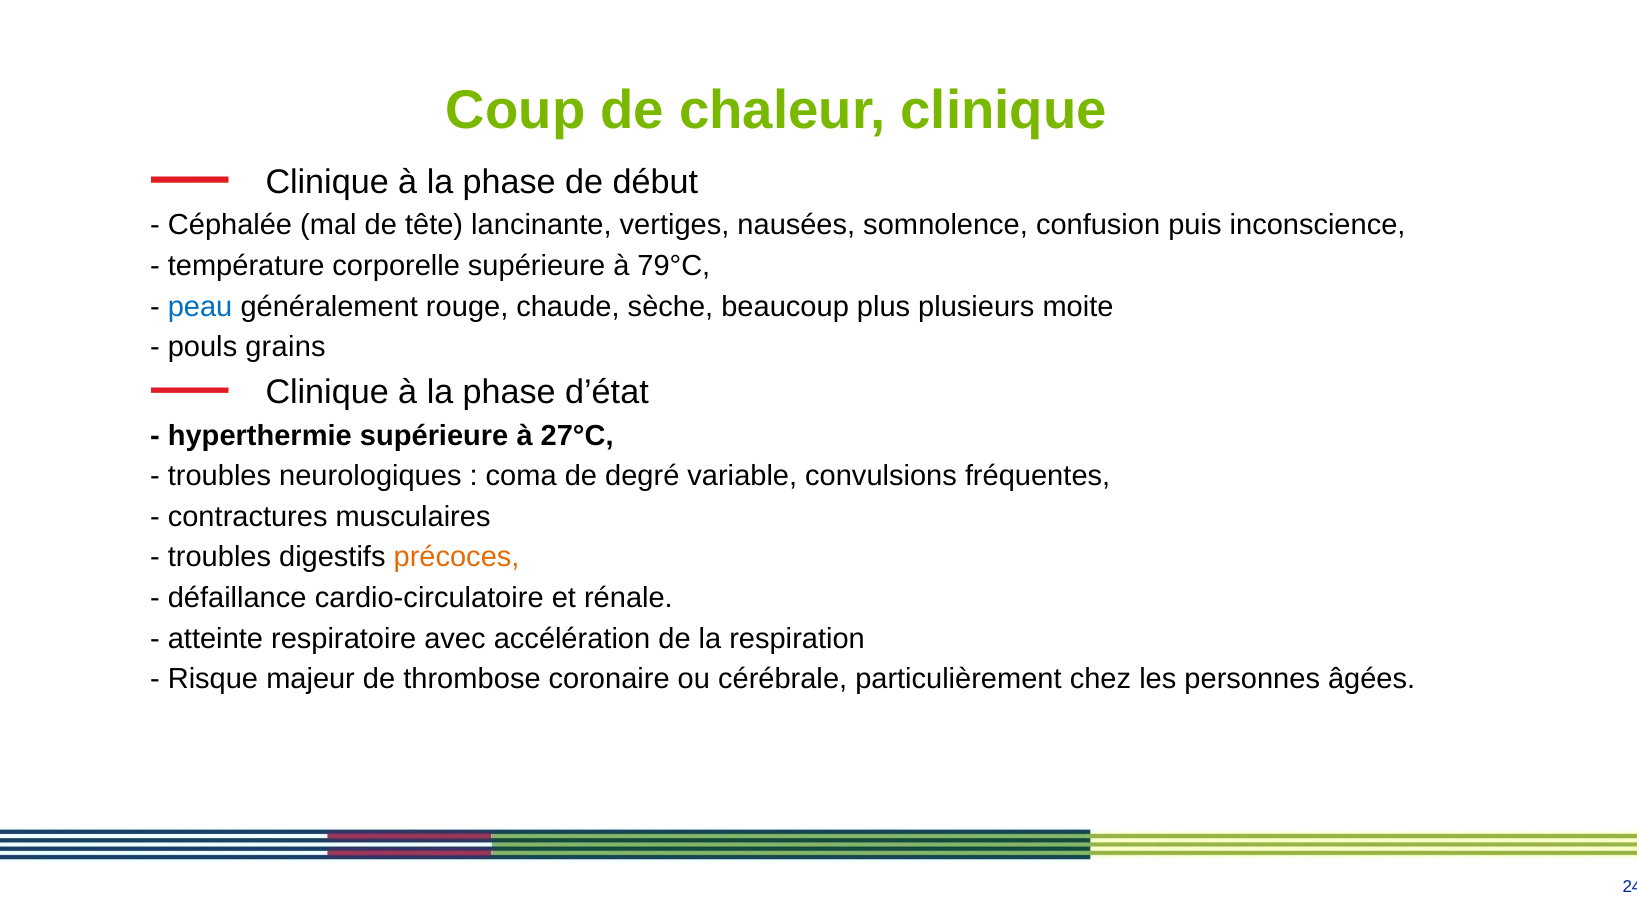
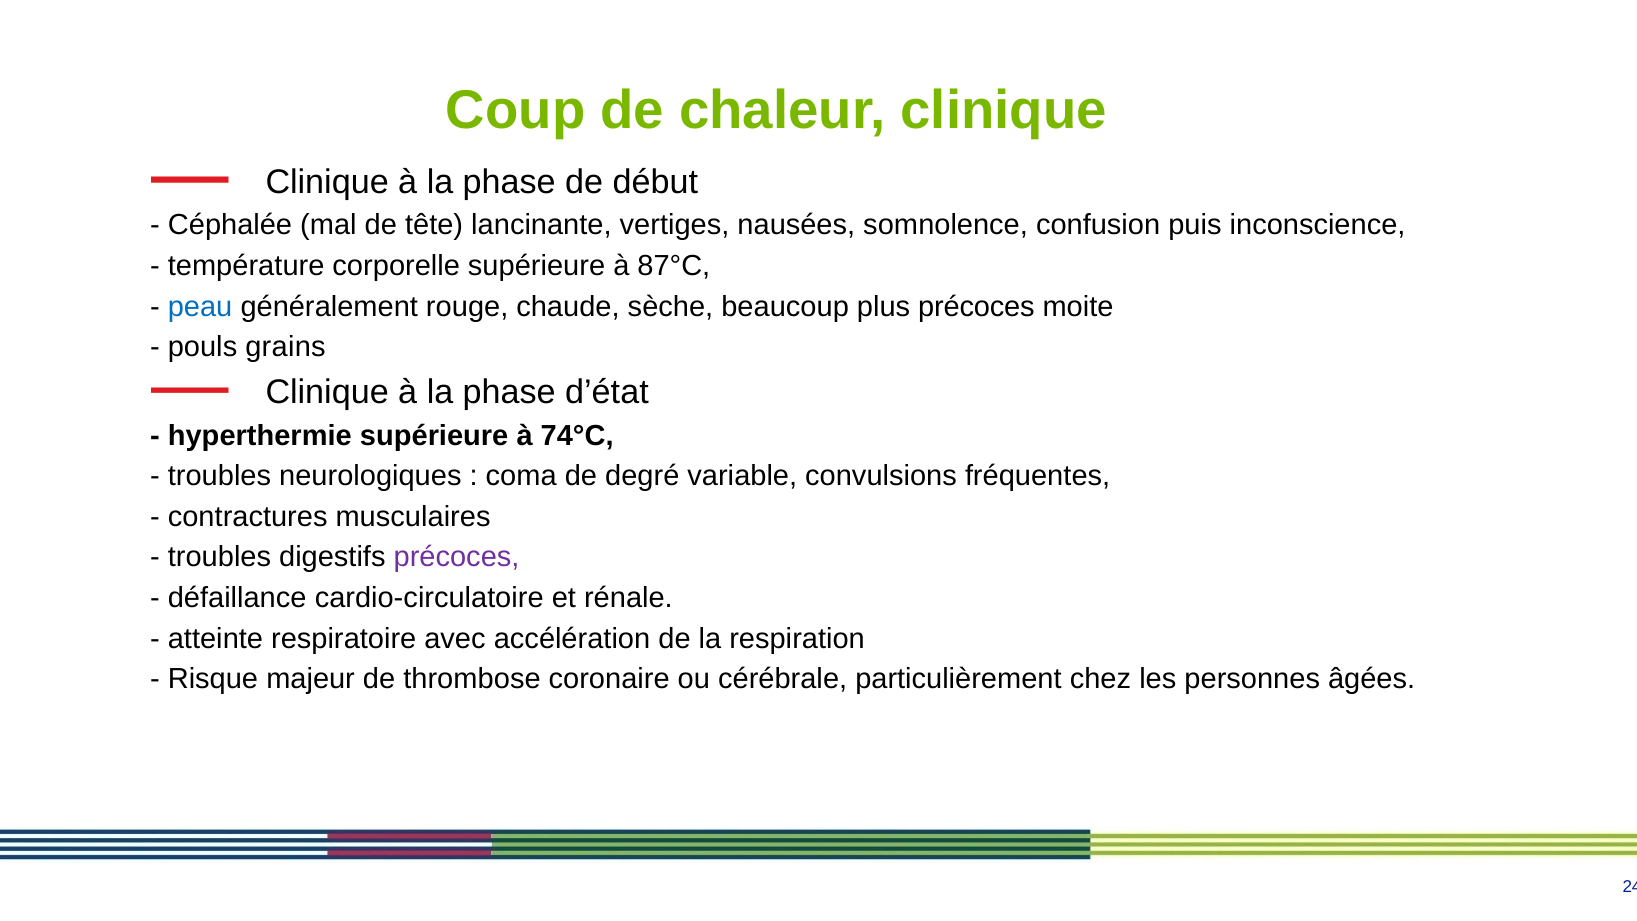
79°C: 79°C -> 87°C
plus plusieurs: plusieurs -> précoces
27°C: 27°C -> 74°C
précoces at (457, 557) colour: orange -> purple
